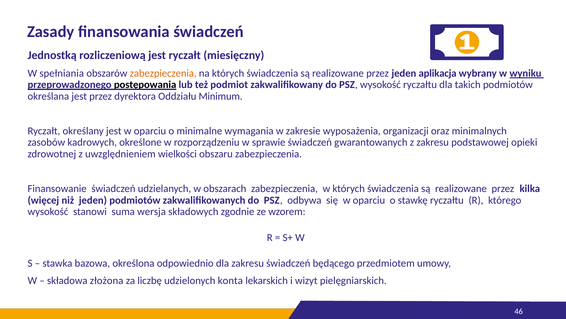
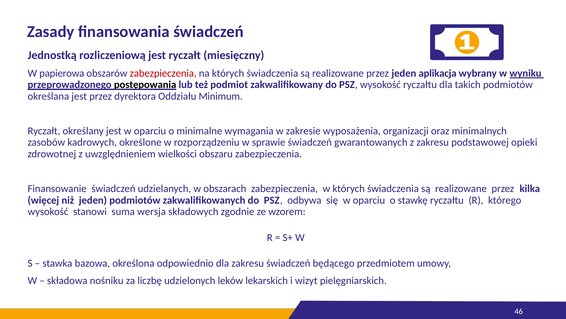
spełniania: spełniania -> papierowa
zabezpieczenia at (163, 73) colour: orange -> red
złożona: złożona -> nośniku
konta: konta -> leków
